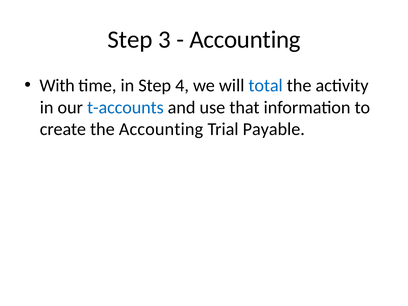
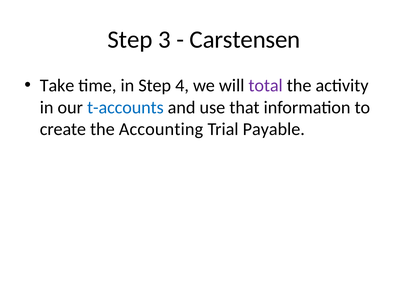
Accounting at (245, 39): Accounting -> Carstensen
With: With -> Take
total colour: blue -> purple
